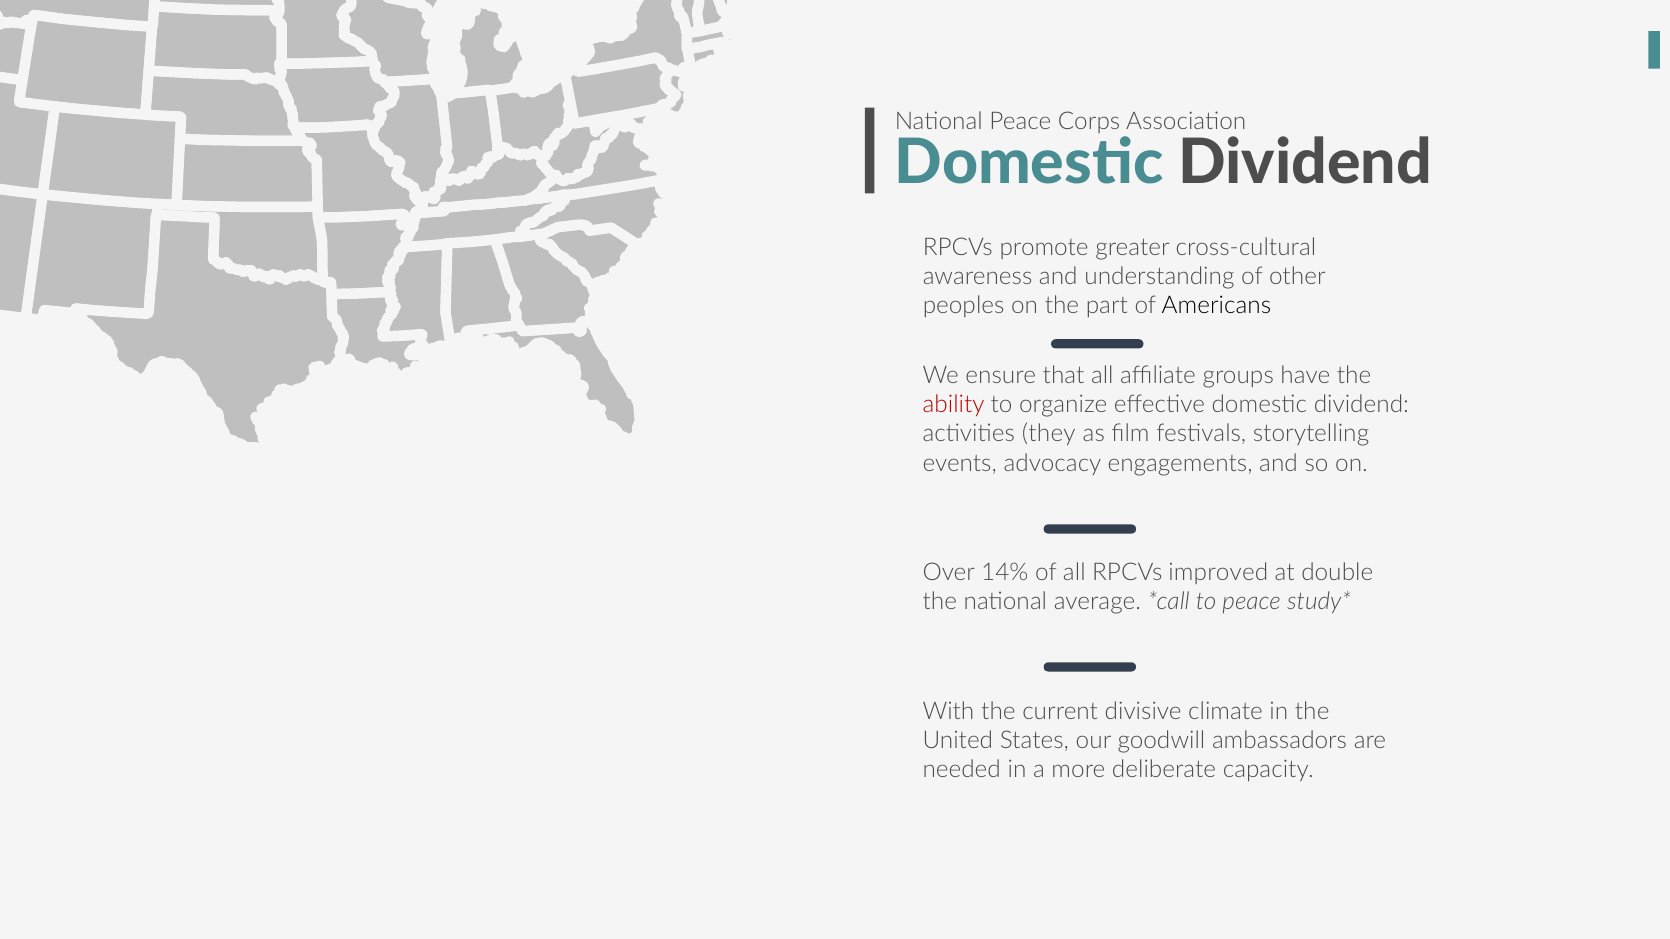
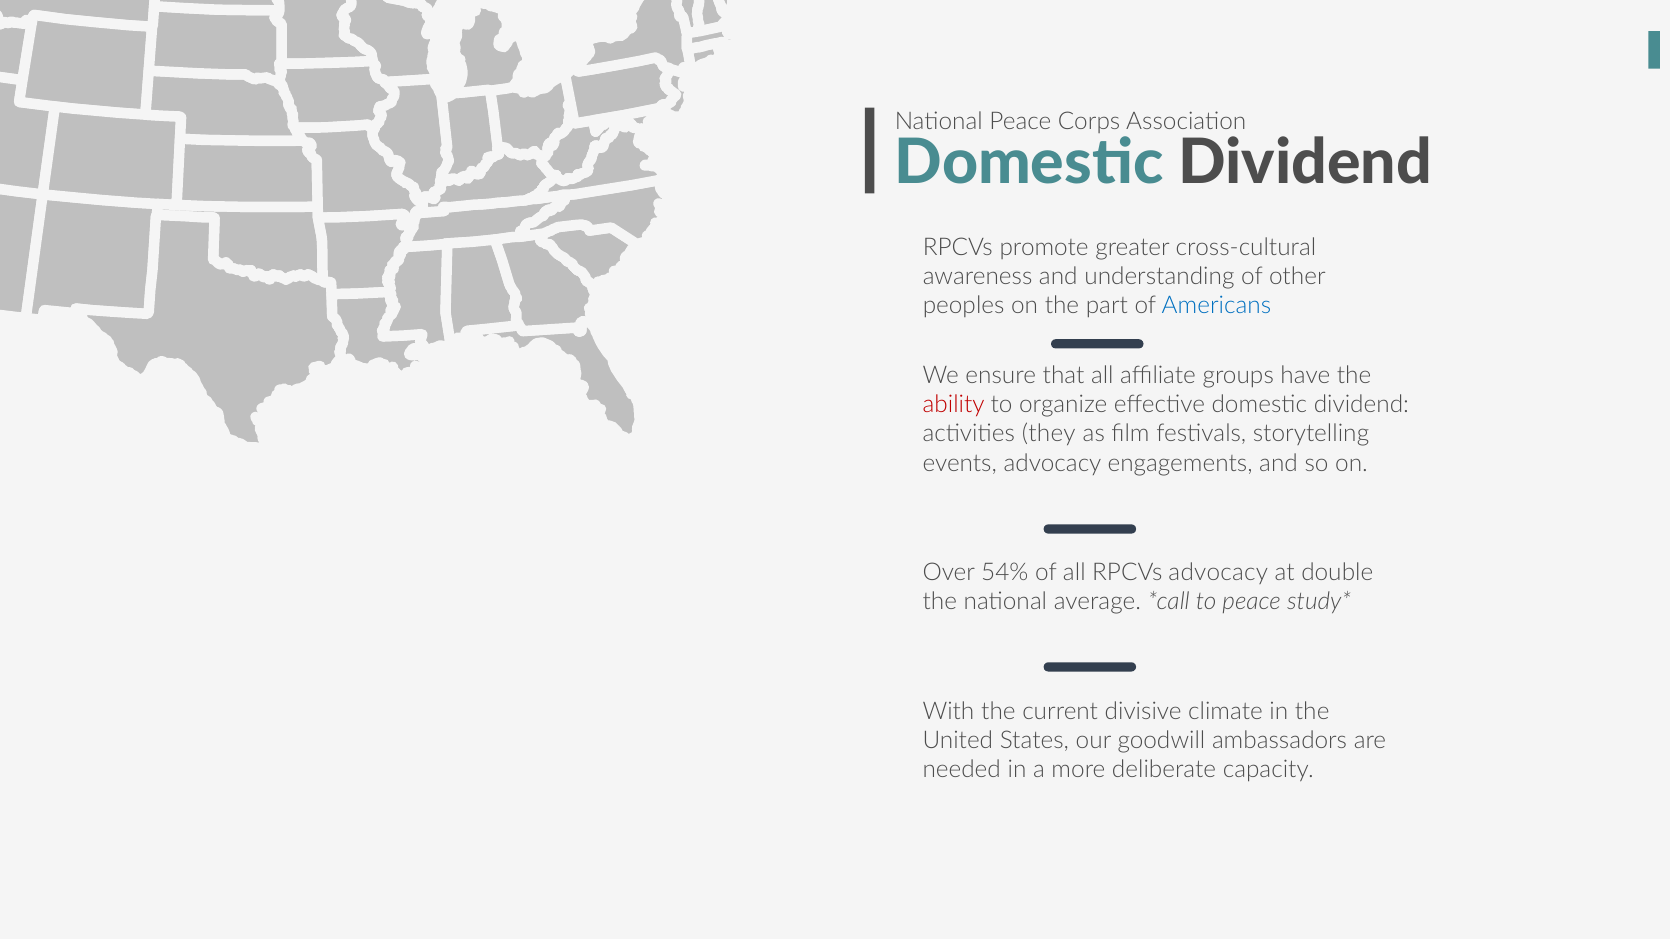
Americans colour: black -> blue
14%: 14% -> 54%
RPCVs improved: improved -> advocacy
